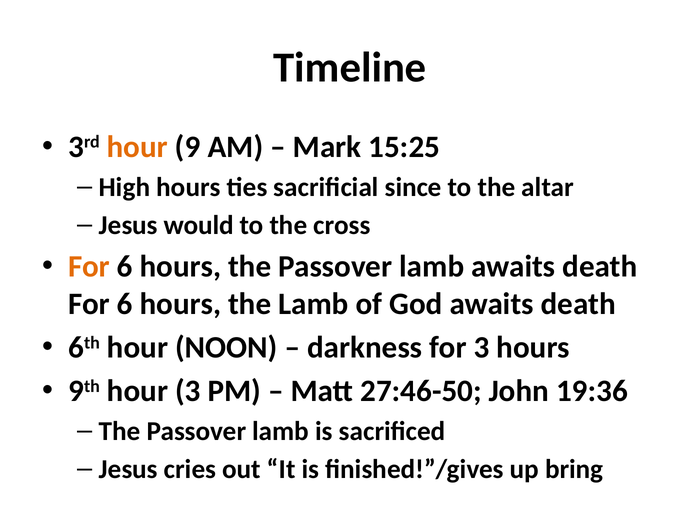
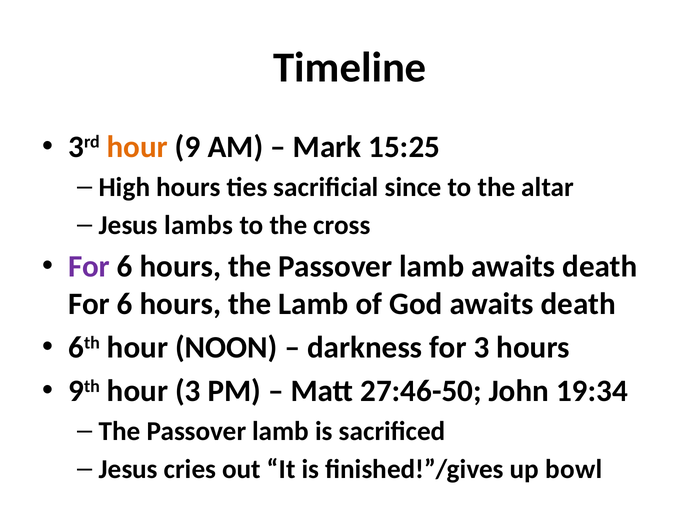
would: would -> lambs
For at (89, 267) colour: orange -> purple
19:36: 19:36 -> 19:34
bring: bring -> bowl
